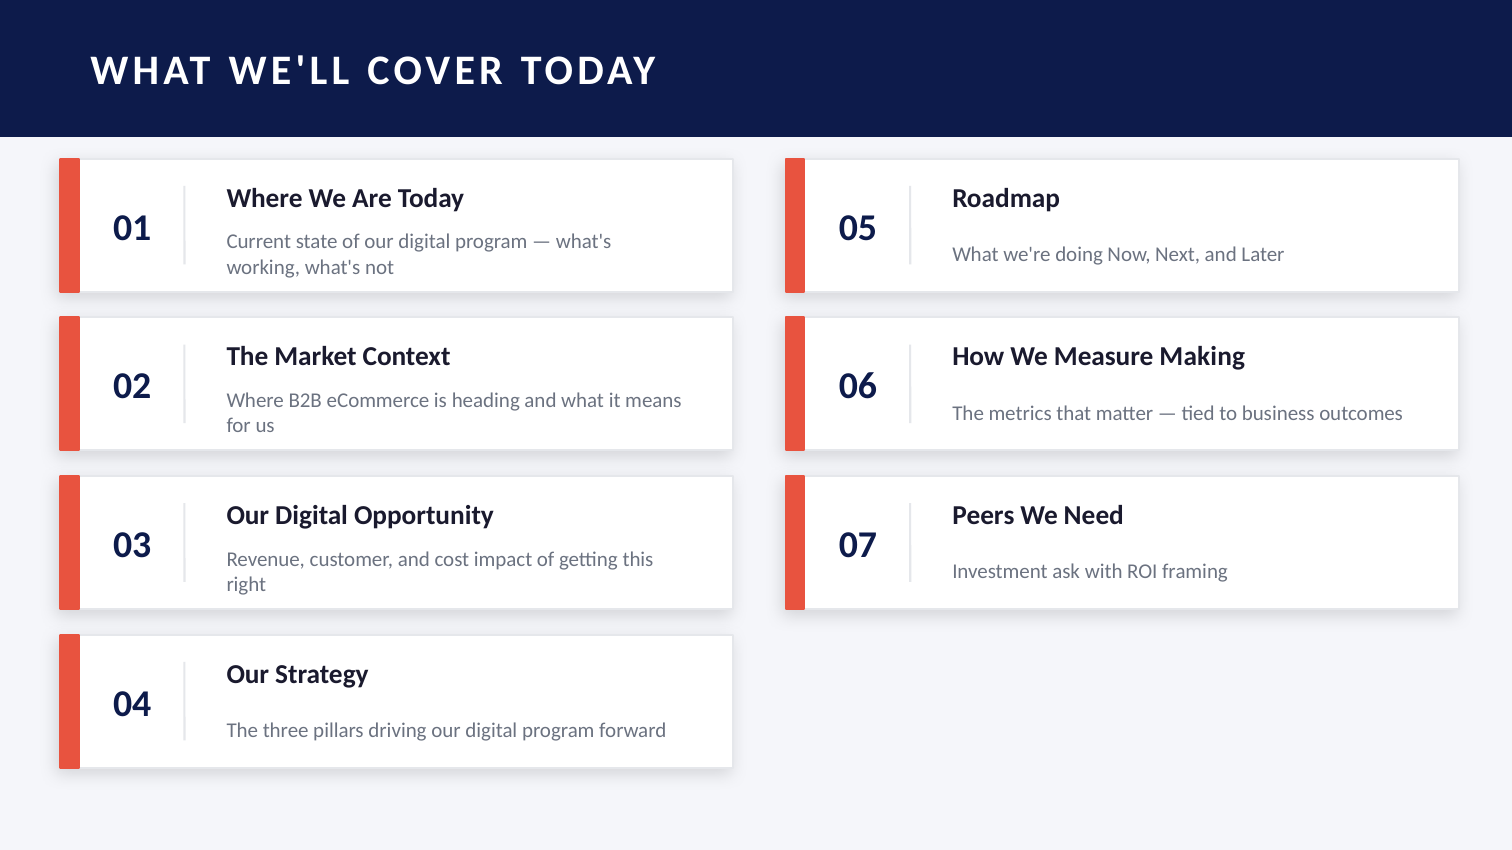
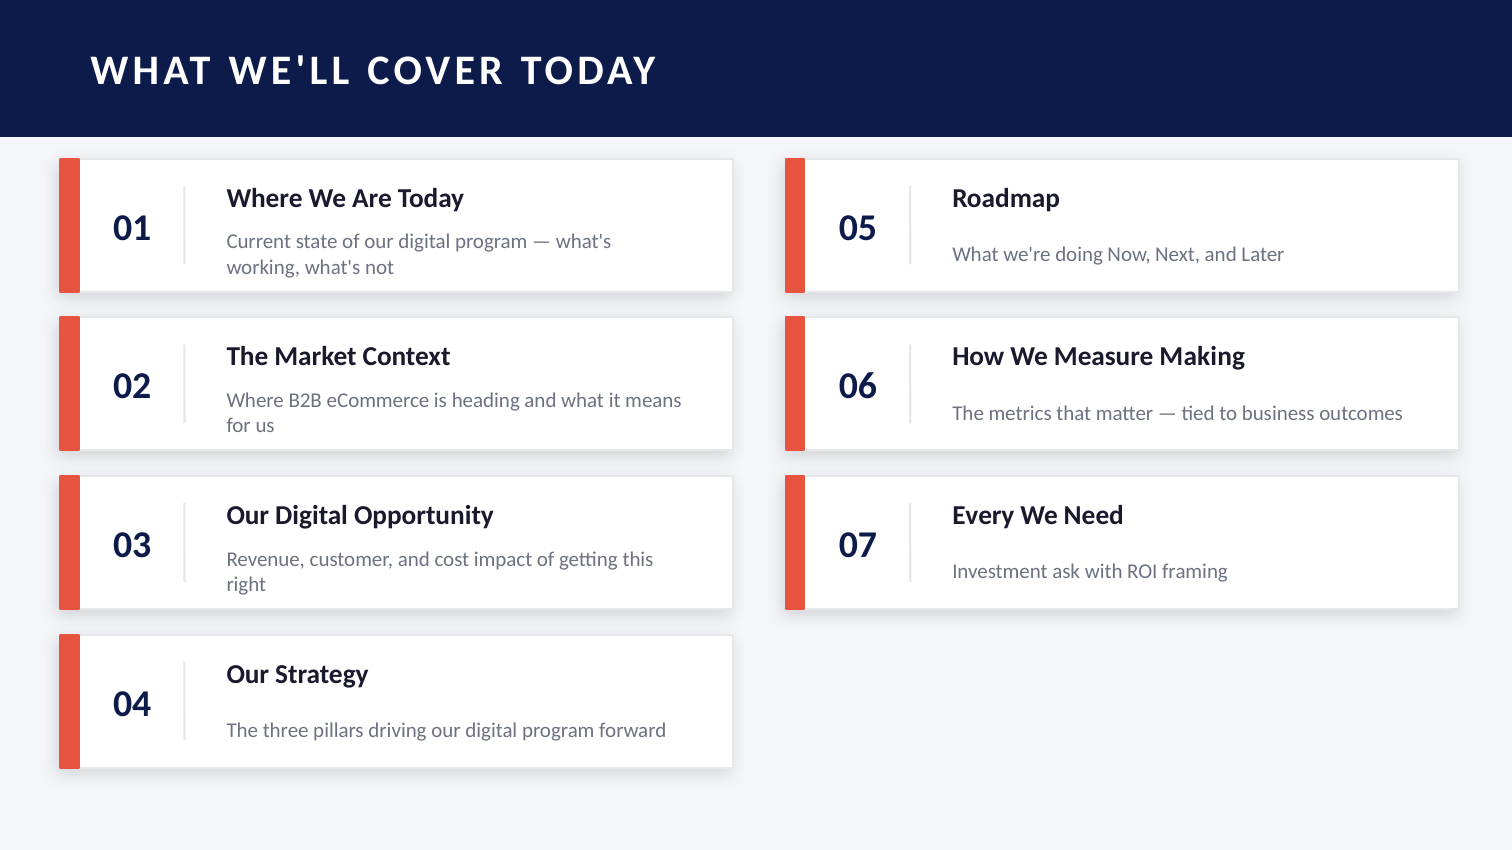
Peers: Peers -> Every
